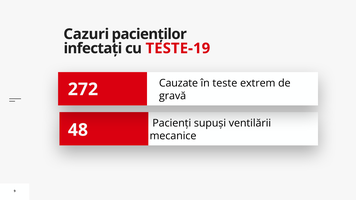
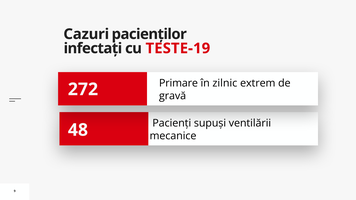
Cauzate: Cauzate -> Primare
teste: teste -> zilnic
